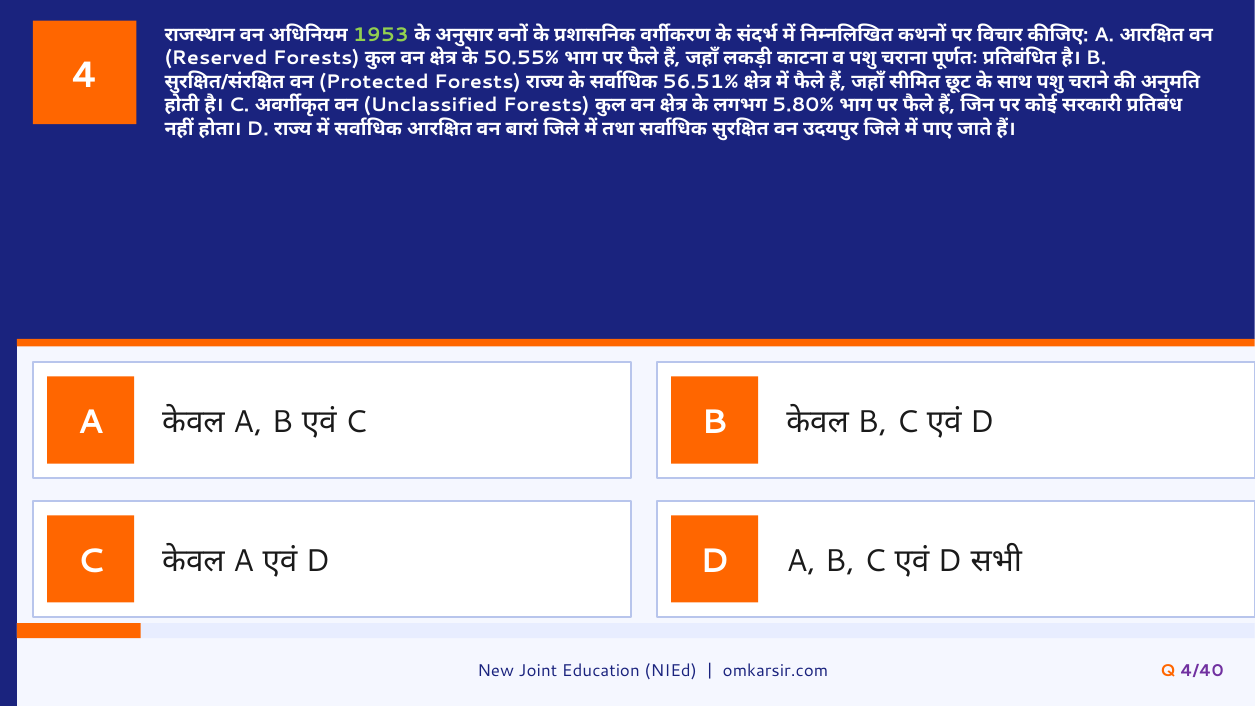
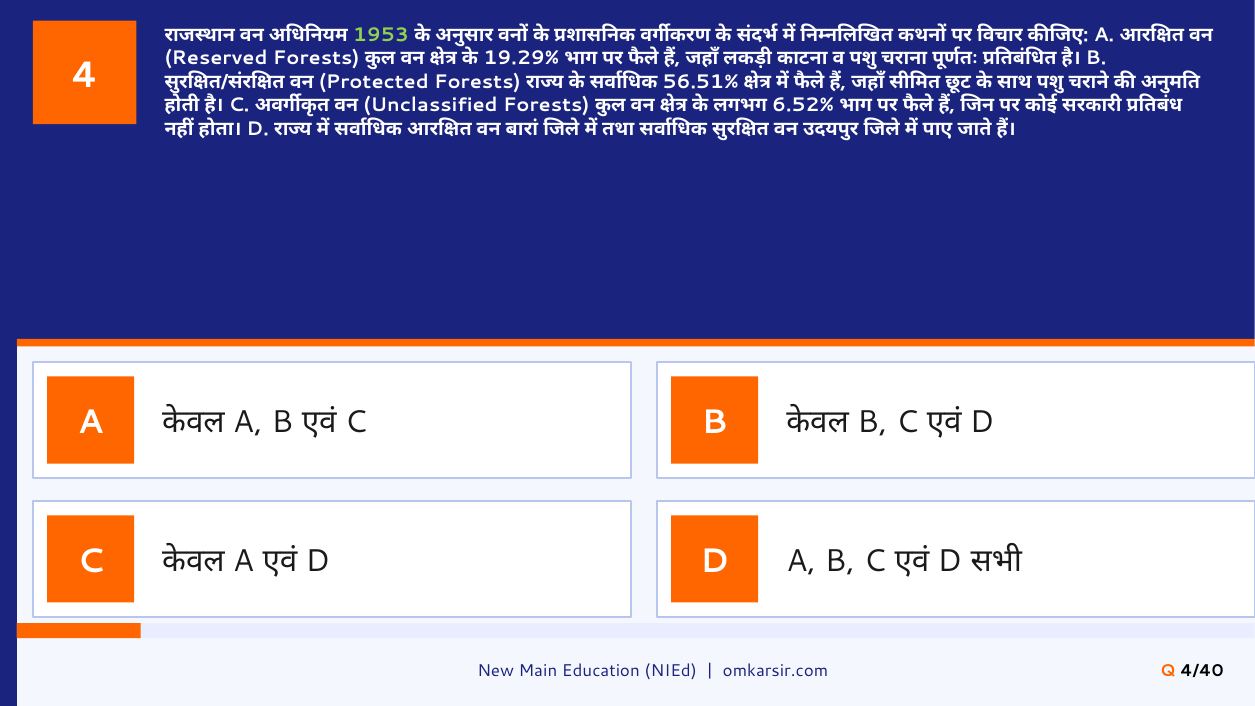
50.55%: 50.55% -> 19.29%
5.80%: 5.80% -> 6.52%
Joint: Joint -> Main
4/40 colour: purple -> black
